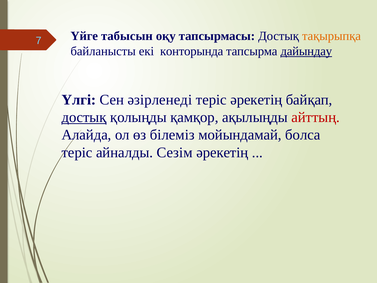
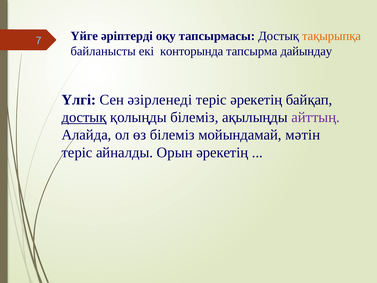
табысын: табысын -> әріптерді
дайындау underline: present -> none
қолыңды қамқор: қамқор -> білеміз
айттың colour: red -> purple
болса: болса -> мәтін
Сезім: Сезім -> Орын
